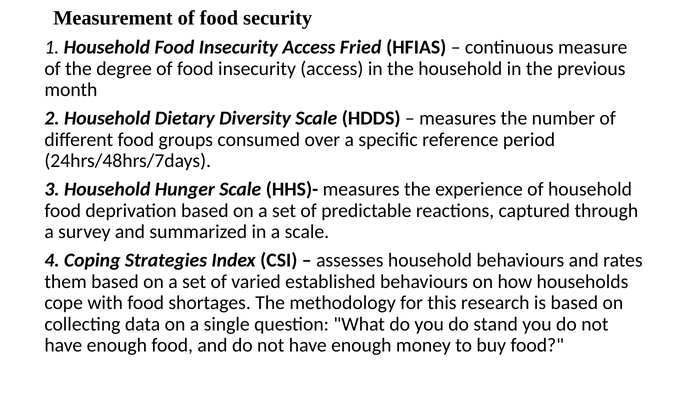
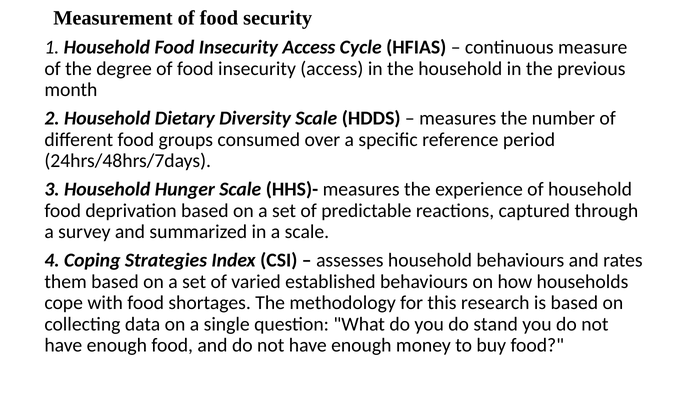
Fried: Fried -> Cycle
